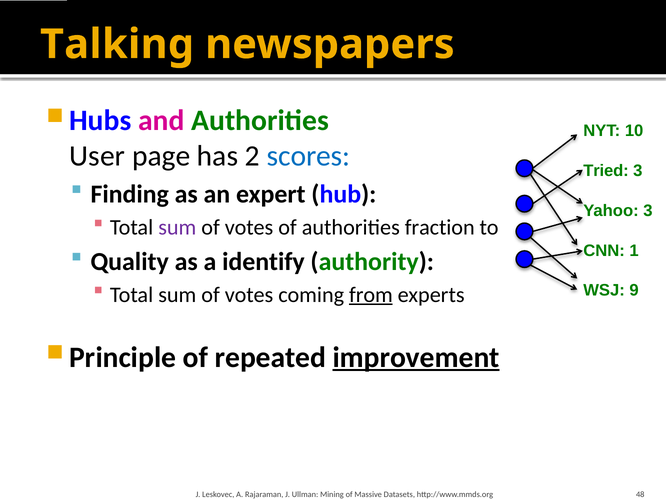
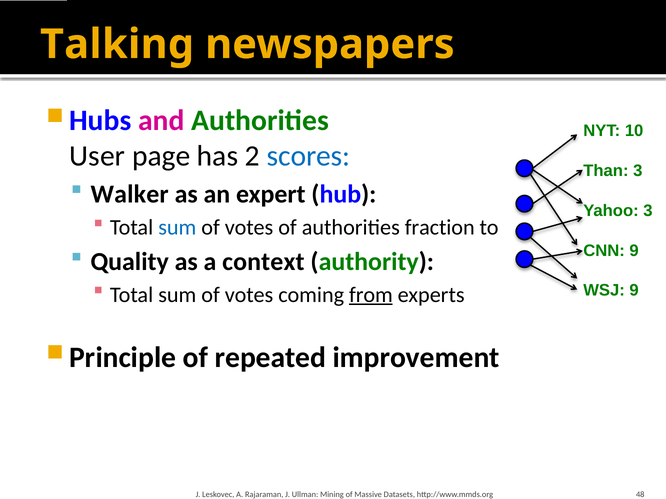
Tried: Tried -> Than
Finding: Finding -> Walker
sum at (177, 228) colour: purple -> blue
CNN 1: 1 -> 9
identify: identify -> context
improvement underline: present -> none
